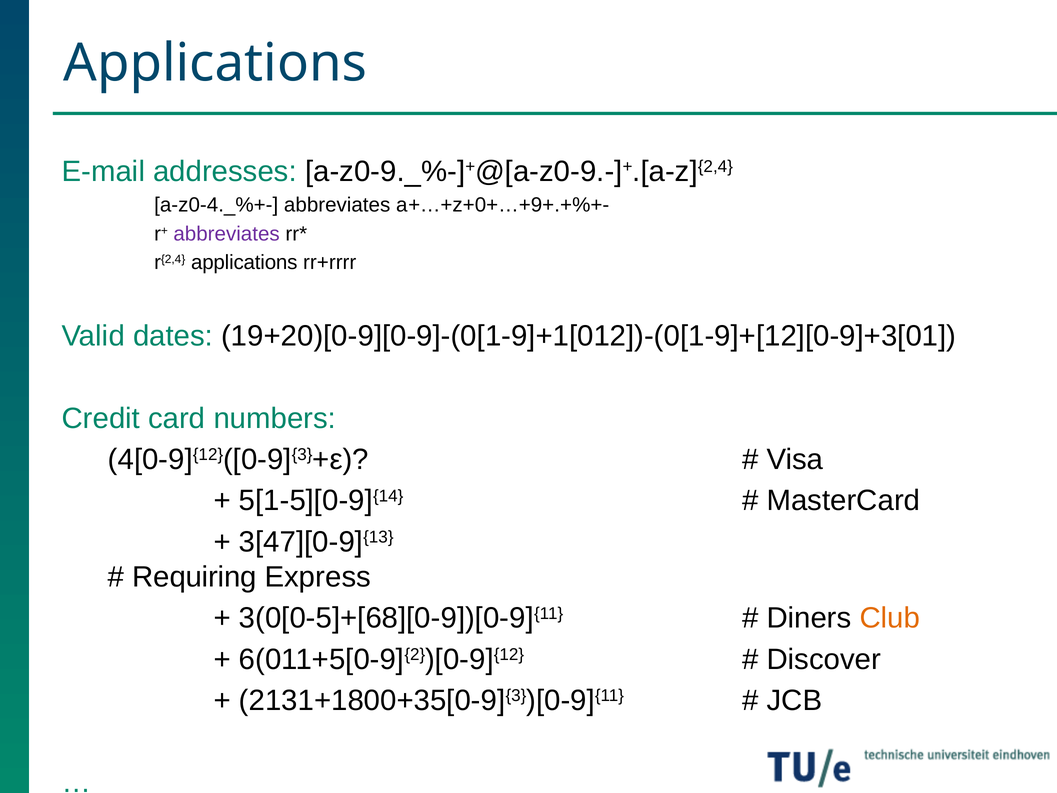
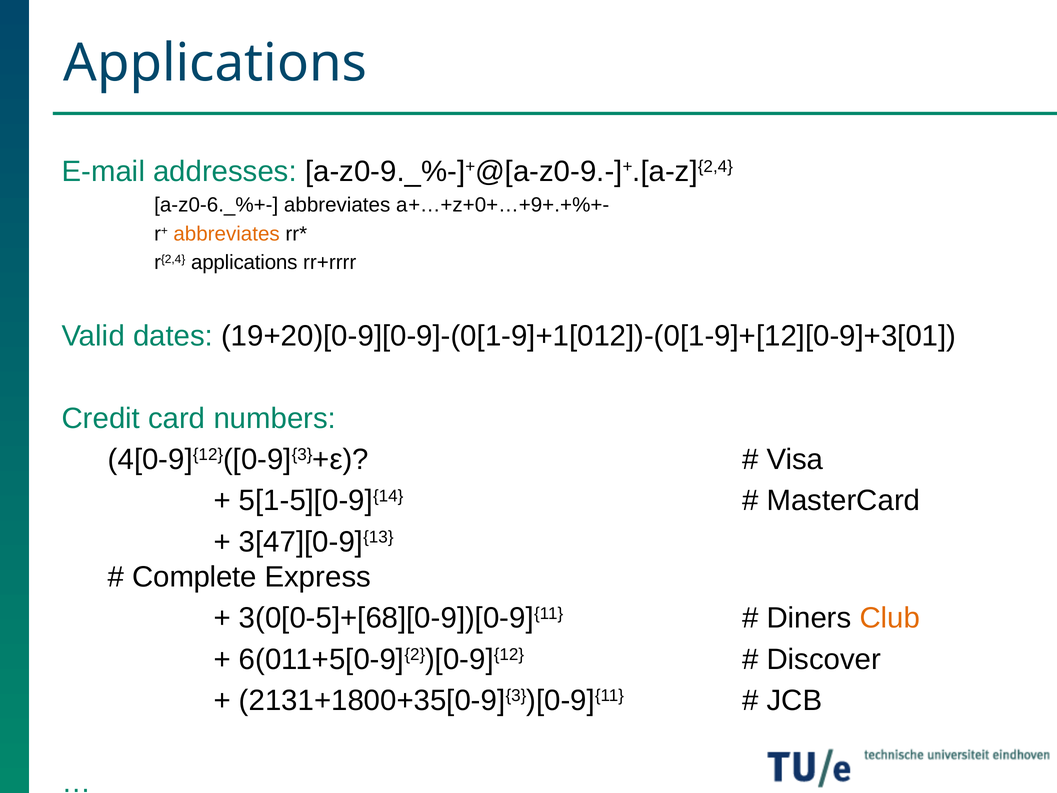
a-z0-4._%+-: a-z0-4._%+- -> a-z0-6._%+-
abbreviates at (227, 234) colour: purple -> orange
Requiring: Requiring -> Complete
